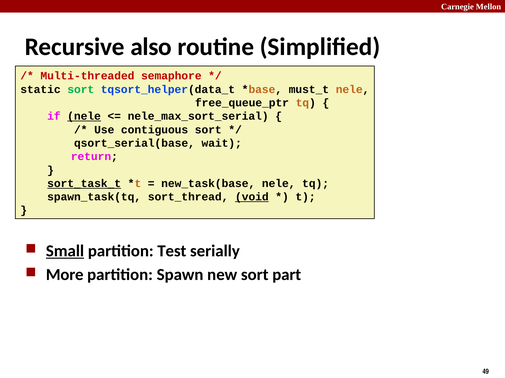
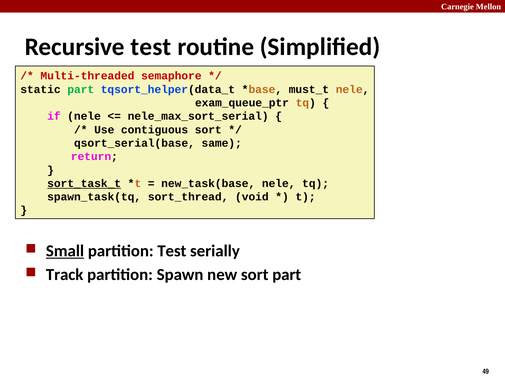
Recursive also: also -> test
static sort: sort -> part
free_queue_ptr: free_queue_ptr -> exam_queue_ptr
nele at (84, 116) underline: present -> none
wait: wait -> same
void underline: present -> none
More: More -> Track
